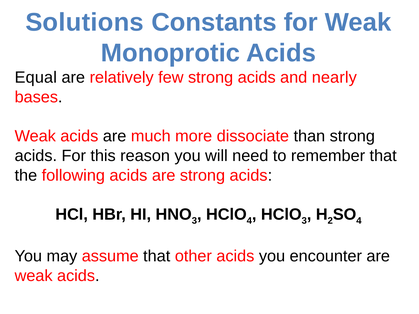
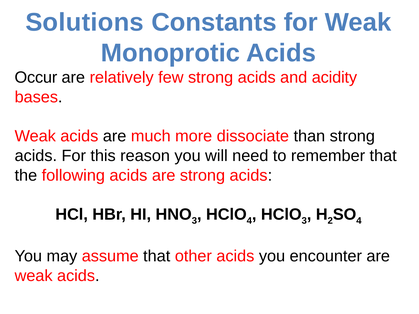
Equal: Equal -> Occur
nearly: nearly -> acidity
